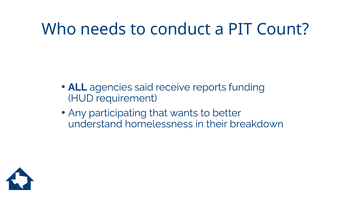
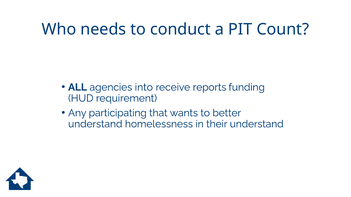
said: said -> into
their breakdown: breakdown -> understand
